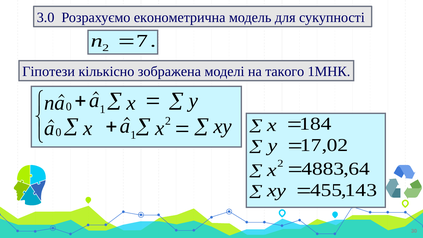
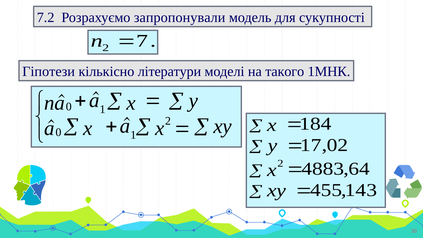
3.0: 3.0 -> 7.2
економетрична: економетрична -> запропонували
зображена: зображена -> літератури
